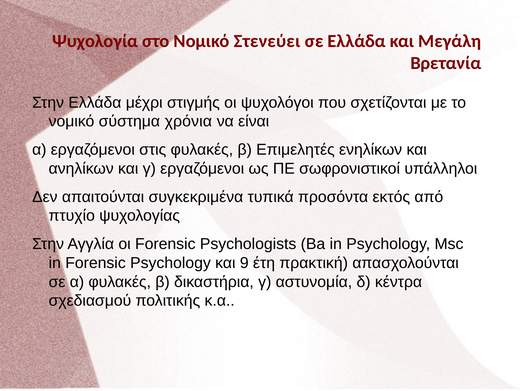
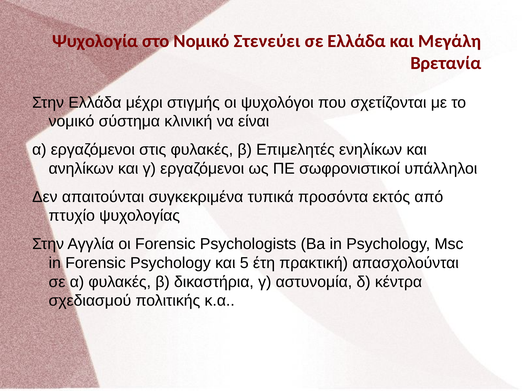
χρόνια: χρόνια -> κλινική
9: 9 -> 5
